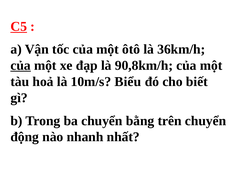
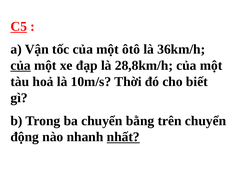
90,8km/h: 90,8km/h -> 28,8km/h
Biểu: Biểu -> Thời
nhất underline: none -> present
